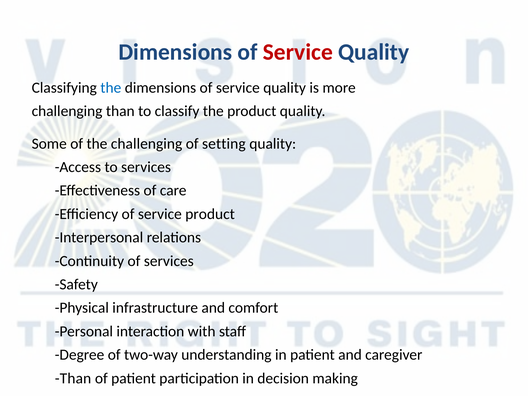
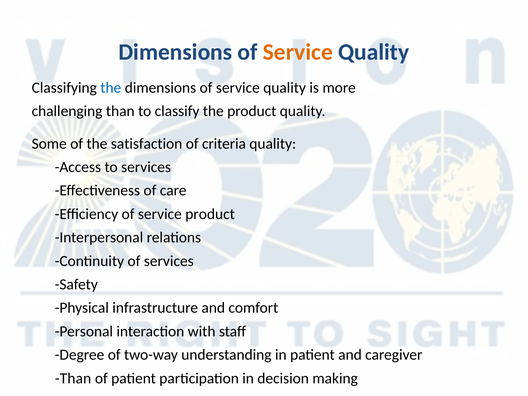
Service at (298, 52) colour: red -> orange
the challenging: challenging -> satisfaction
setting: setting -> criteria
